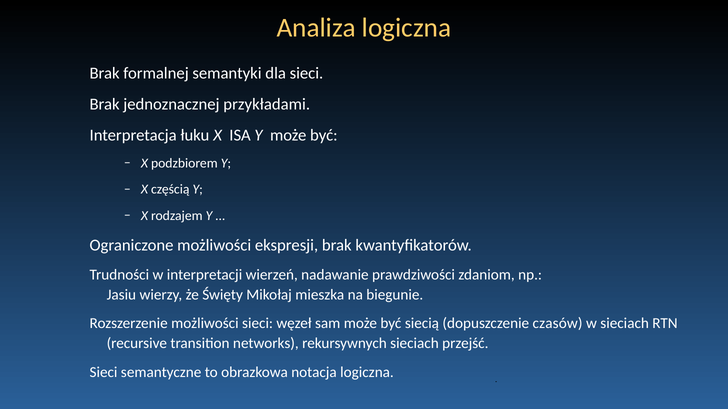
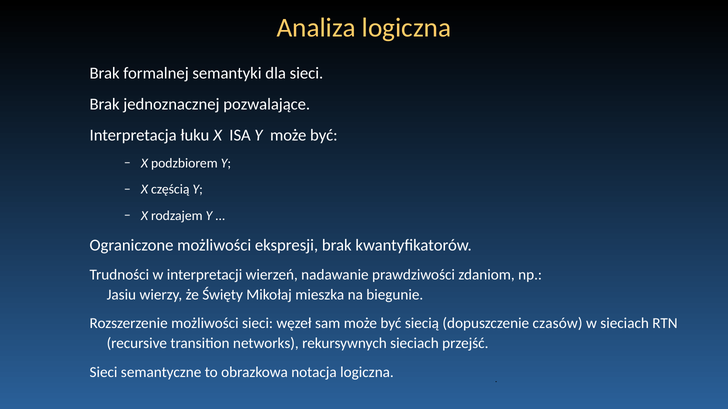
przykładami: przykładami -> pozwalające
